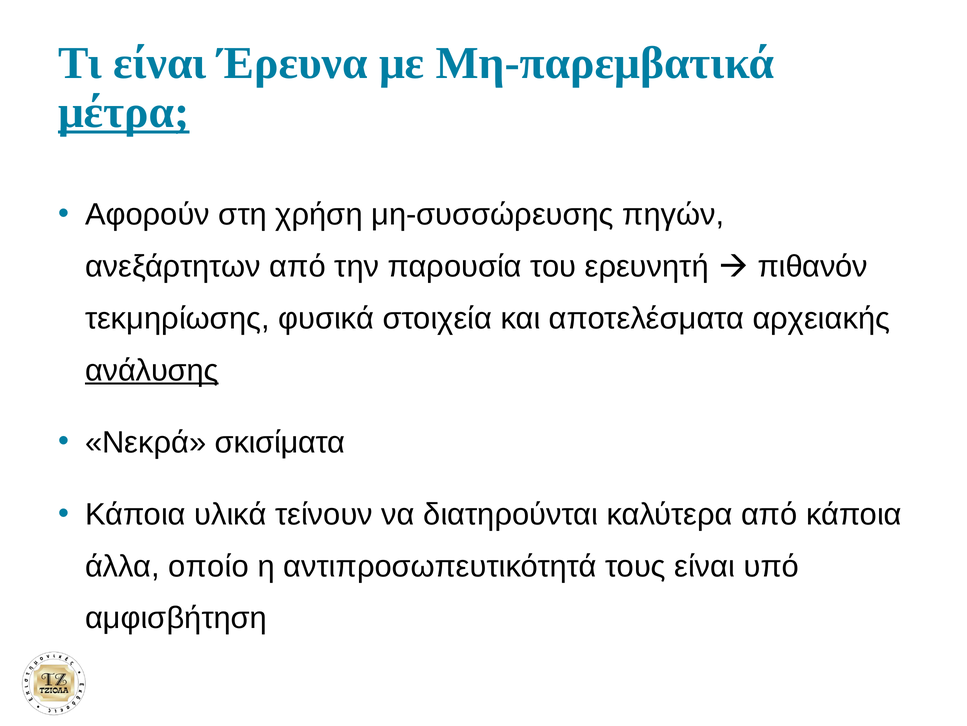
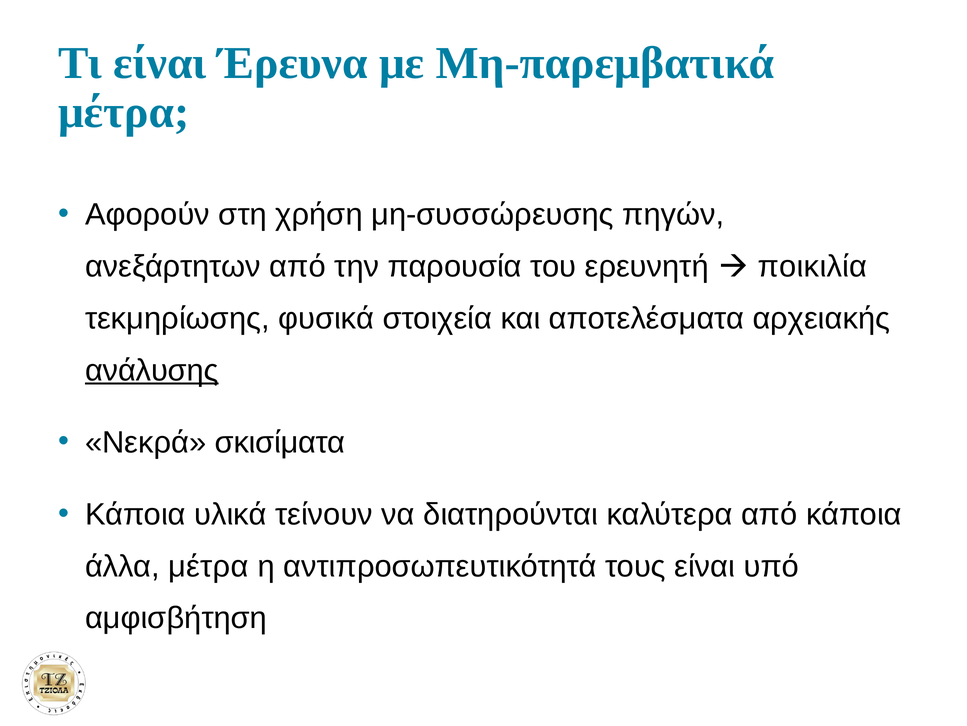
μέτρα at (124, 112) underline: present -> none
πιθανόν: πιθανόν -> ποικιλία
άλλα οποίο: οποίο -> μέτρα
